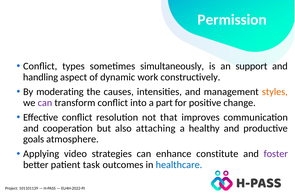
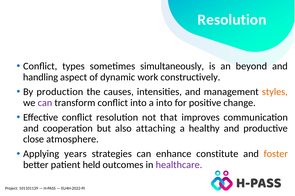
Permission at (232, 20): Permission -> Resolution
support: support -> beyond
moderating: moderating -> production
a part: part -> into
goals: goals -> close
video: video -> years
foster colour: purple -> orange
task: task -> held
healthcare colour: blue -> purple
